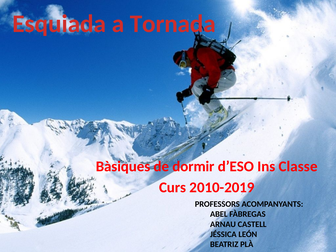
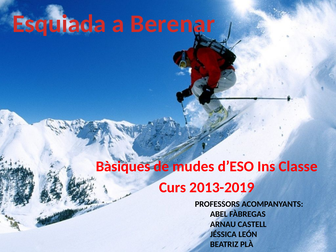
Tornada: Tornada -> Berenar
dormir: dormir -> mudes
2010-2019: 2010-2019 -> 2013-2019
